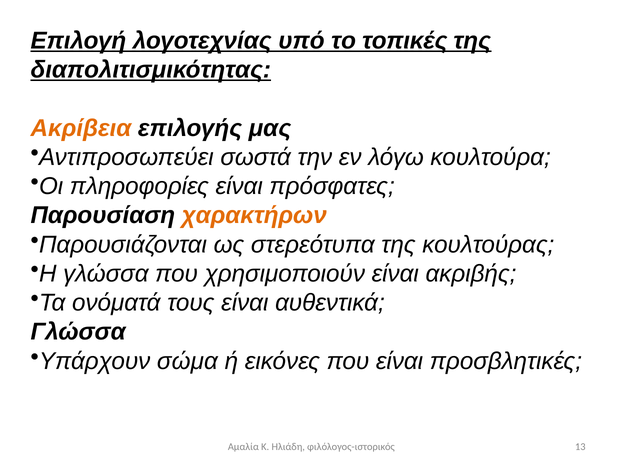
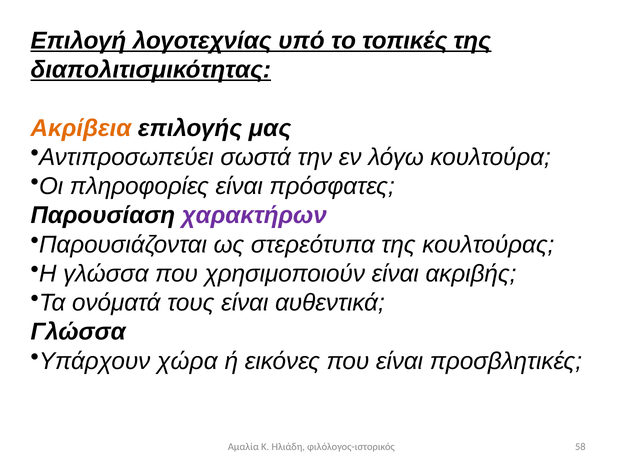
χαρακτήρων colour: orange -> purple
σώμα: σώμα -> χώρα
13: 13 -> 58
